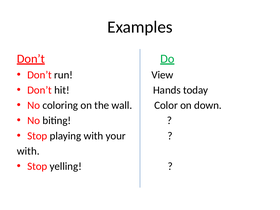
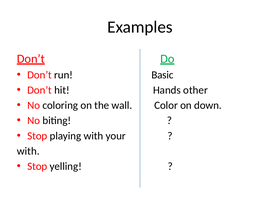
View: View -> Basic
today: today -> other
